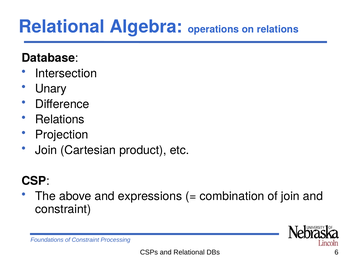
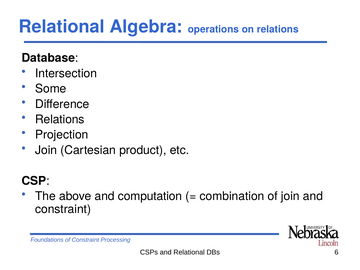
Unary: Unary -> Some
expressions: expressions -> computation
